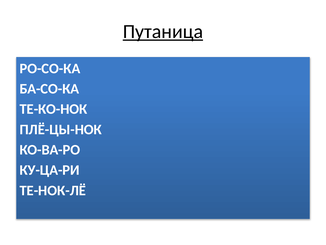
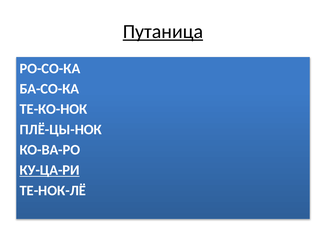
КУ-ЦА-РИ underline: none -> present
